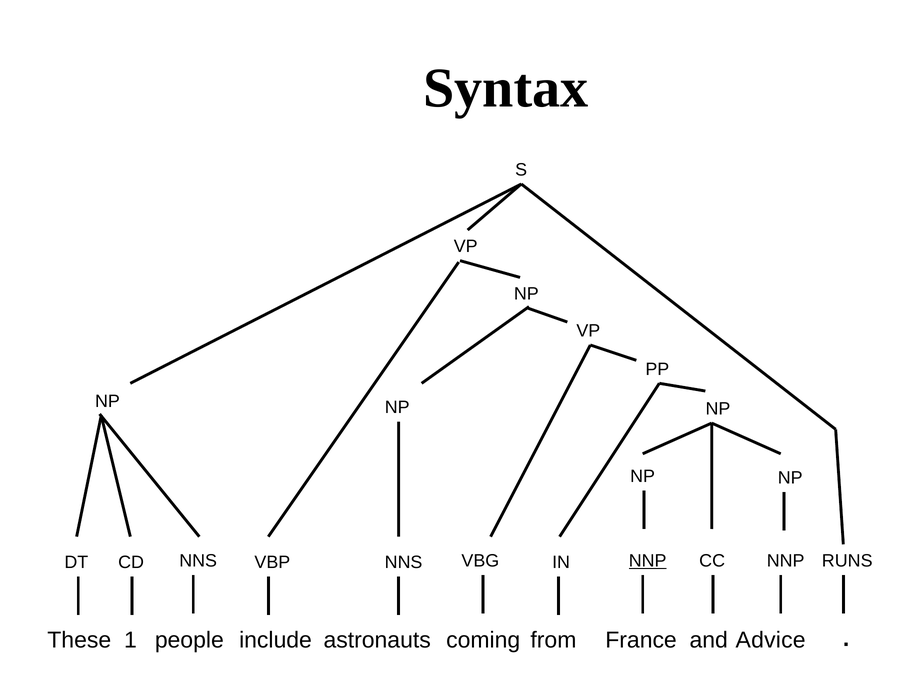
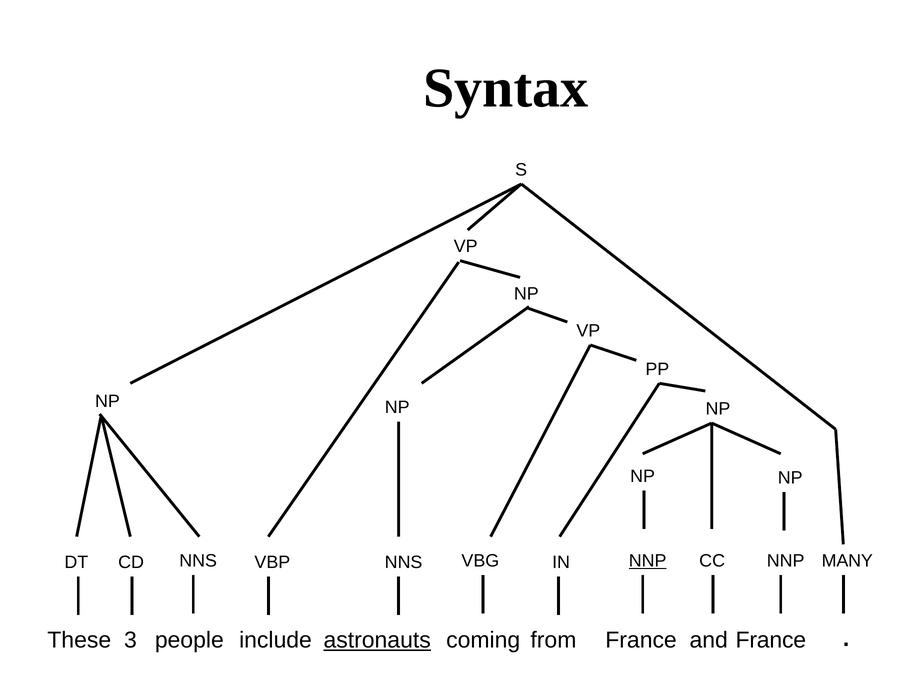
RUNS: RUNS -> MANY
1: 1 -> 3
astronauts underline: none -> present
and Advice: Advice -> France
